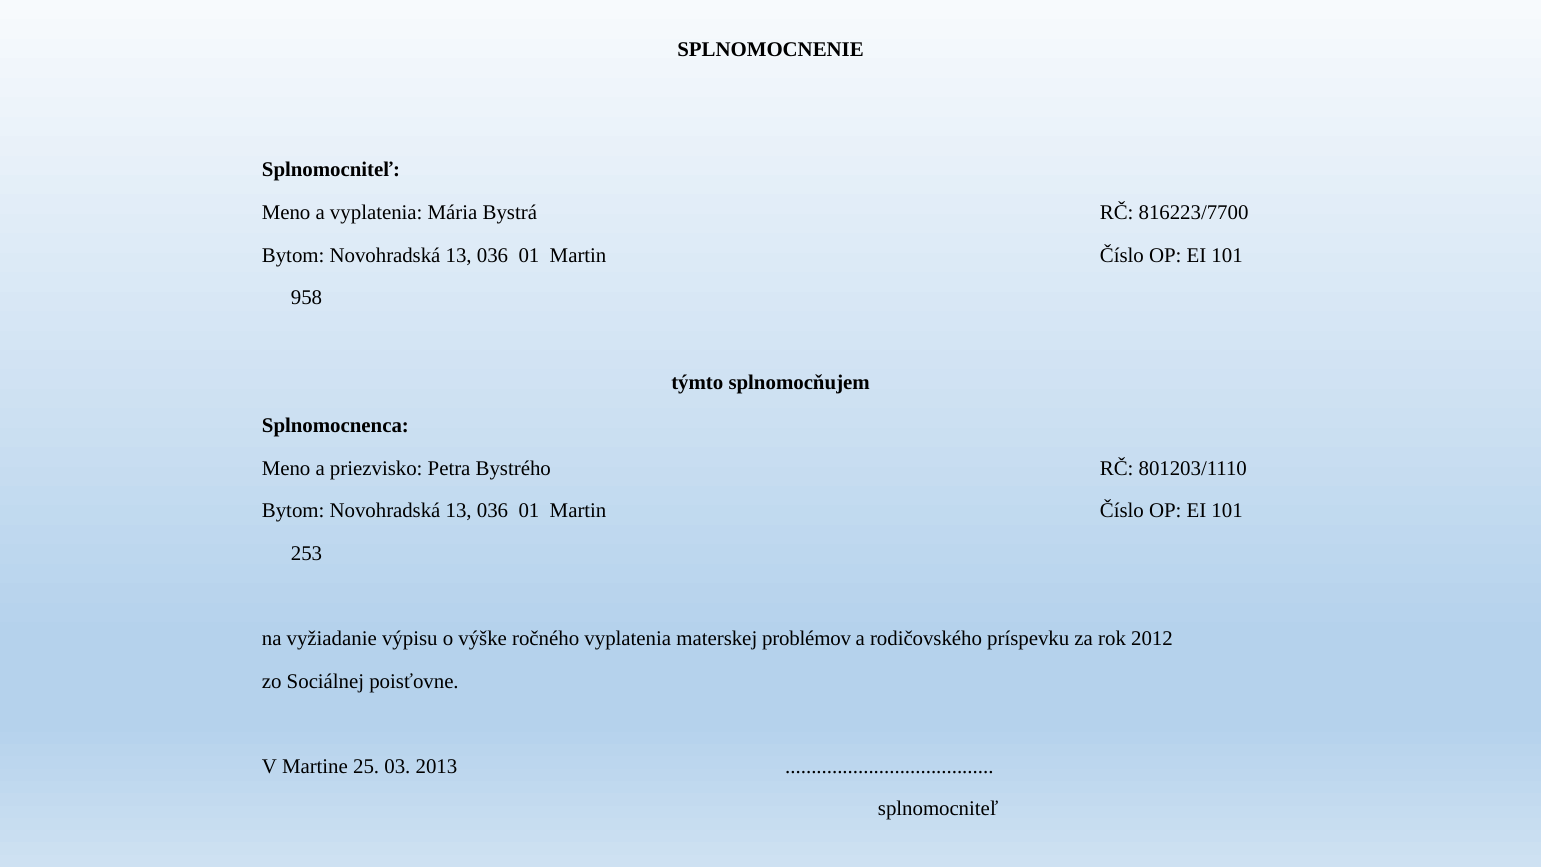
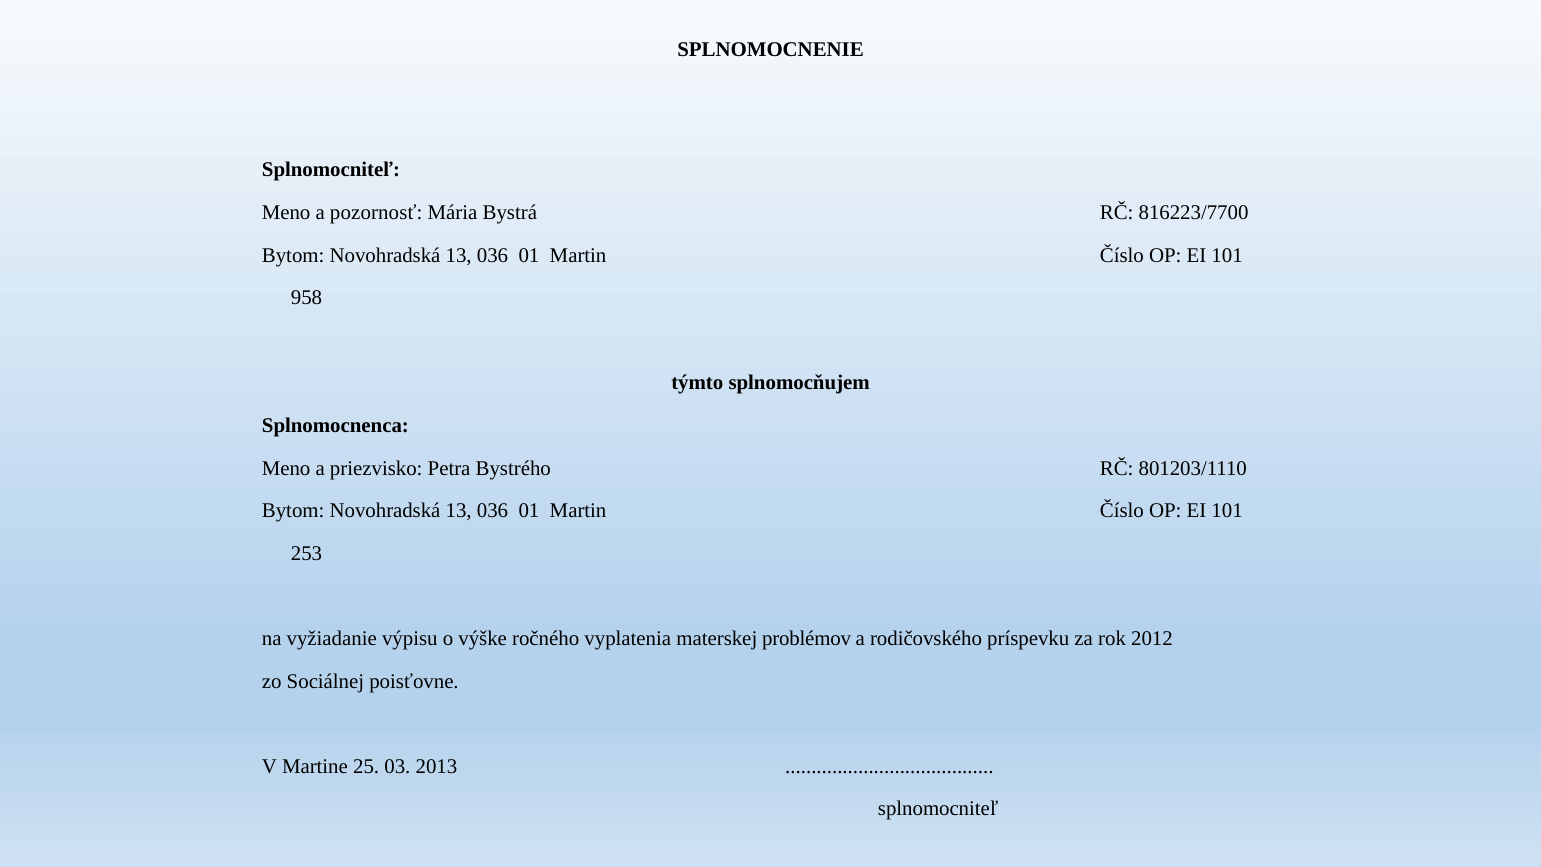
a vyplatenia: vyplatenia -> pozornosť
